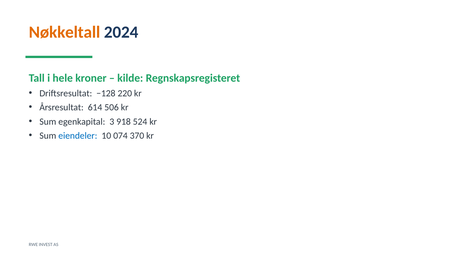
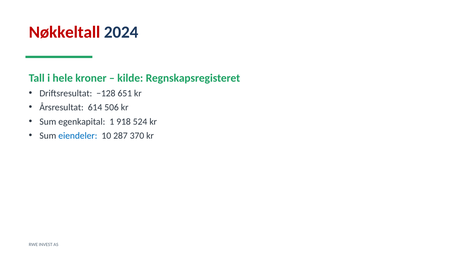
Nøkkeltall colour: orange -> red
220: 220 -> 651
3: 3 -> 1
074: 074 -> 287
